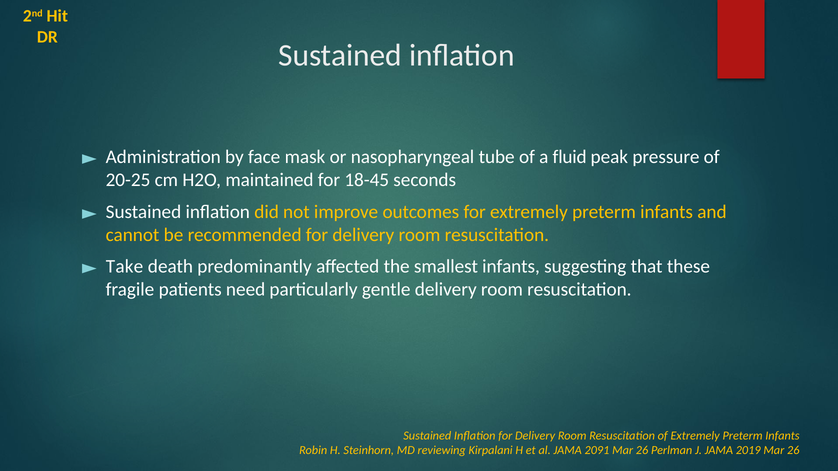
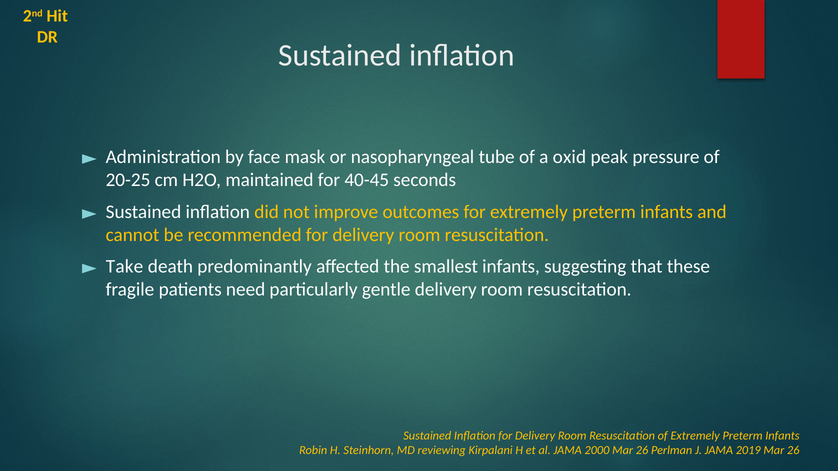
fluid: fluid -> oxid
18-45: 18-45 -> 40-45
2091: 2091 -> 2000
